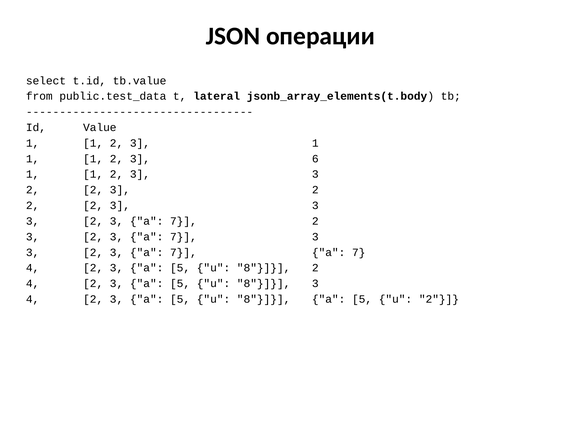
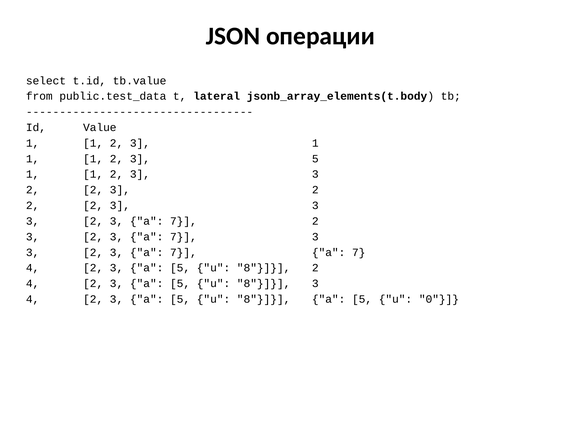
3 6: 6 -> 5
u 2: 2 -> 0
